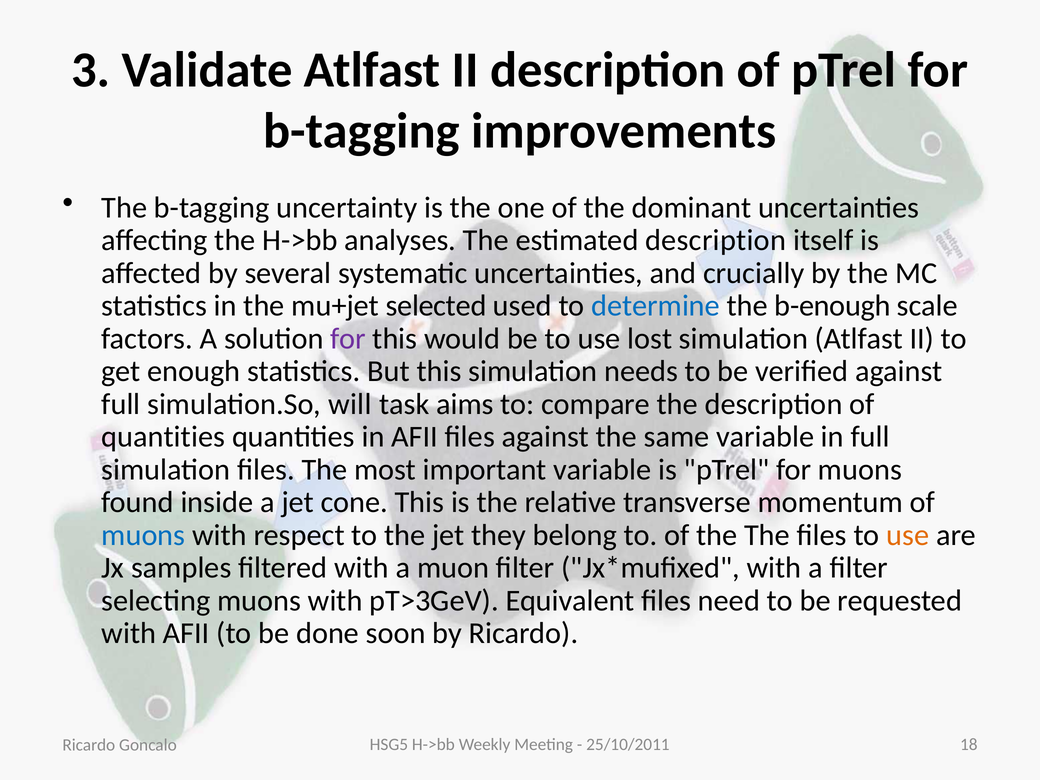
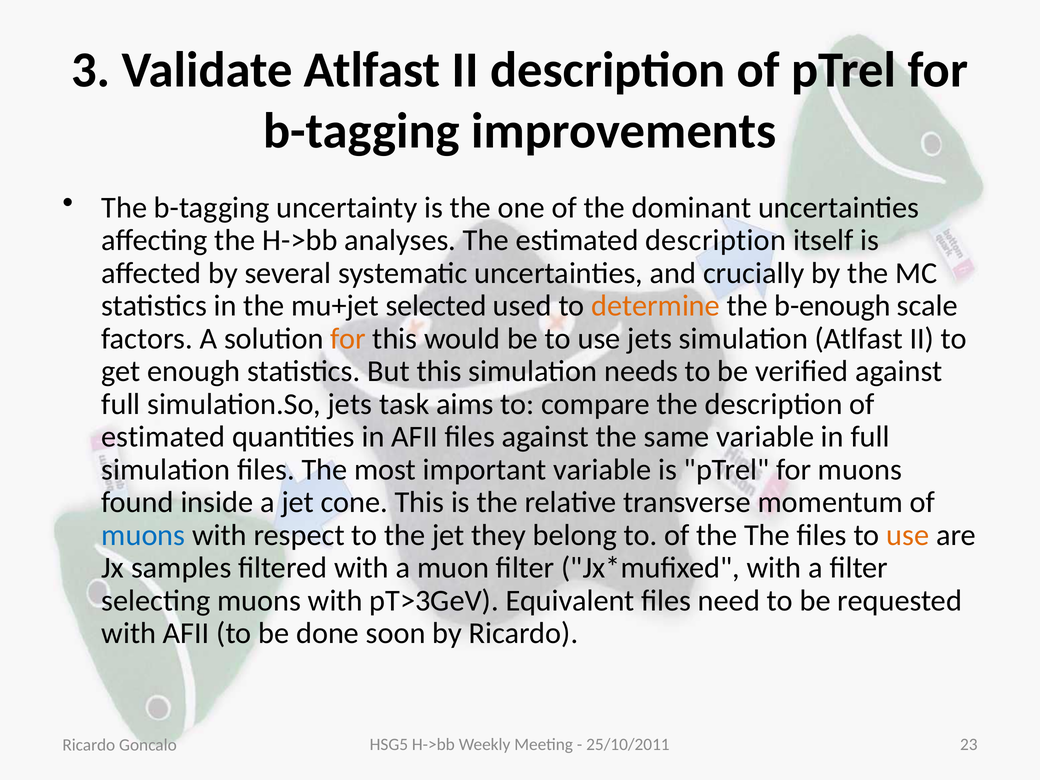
determine colour: blue -> orange
for at (348, 339) colour: purple -> orange
use lost: lost -> jets
simulation.So will: will -> jets
quantities at (163, 437): quantities -> estimated
18: 18 -> 23
